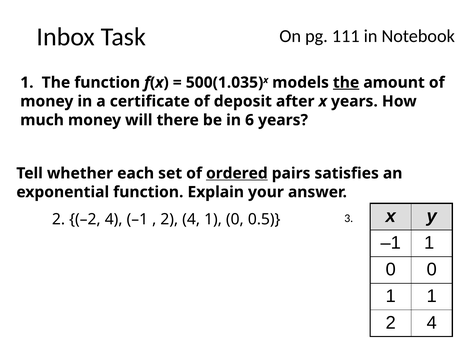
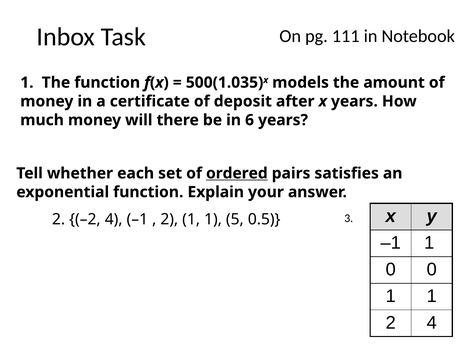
the at (346, 82) underline: present -> none
4 at (191, 219): 4 -> 1
0 at (235, 219): 0 -> 5
